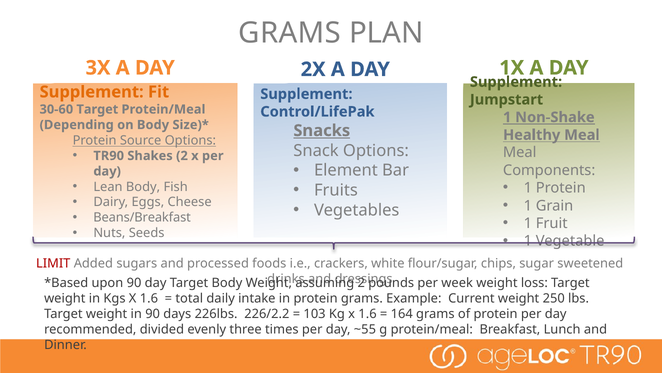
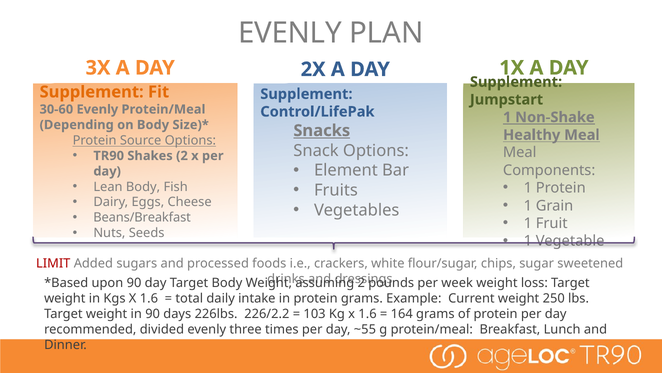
GRAMS at (290, 33): GRAMS -> EVENLY
30-60 Target: Target -> Evenly
